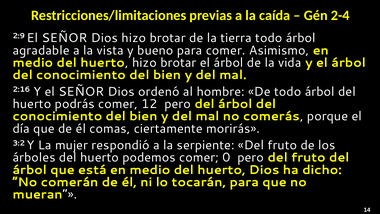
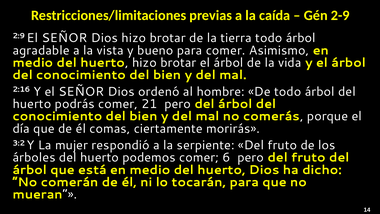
2-4: 2-4 -> 2-9
12: 12 -> 21
0: 0 -> 6
